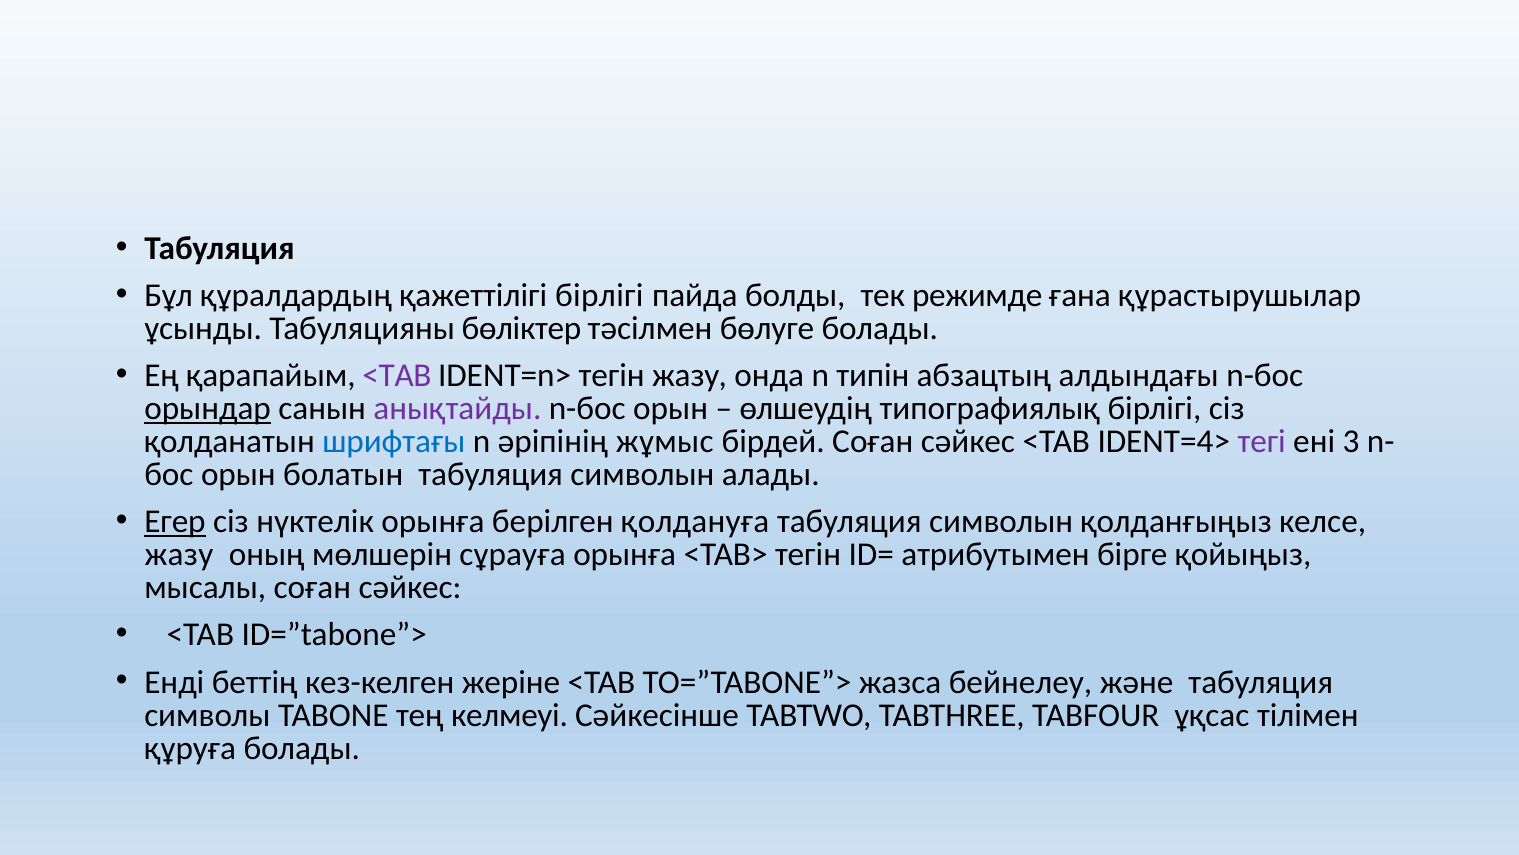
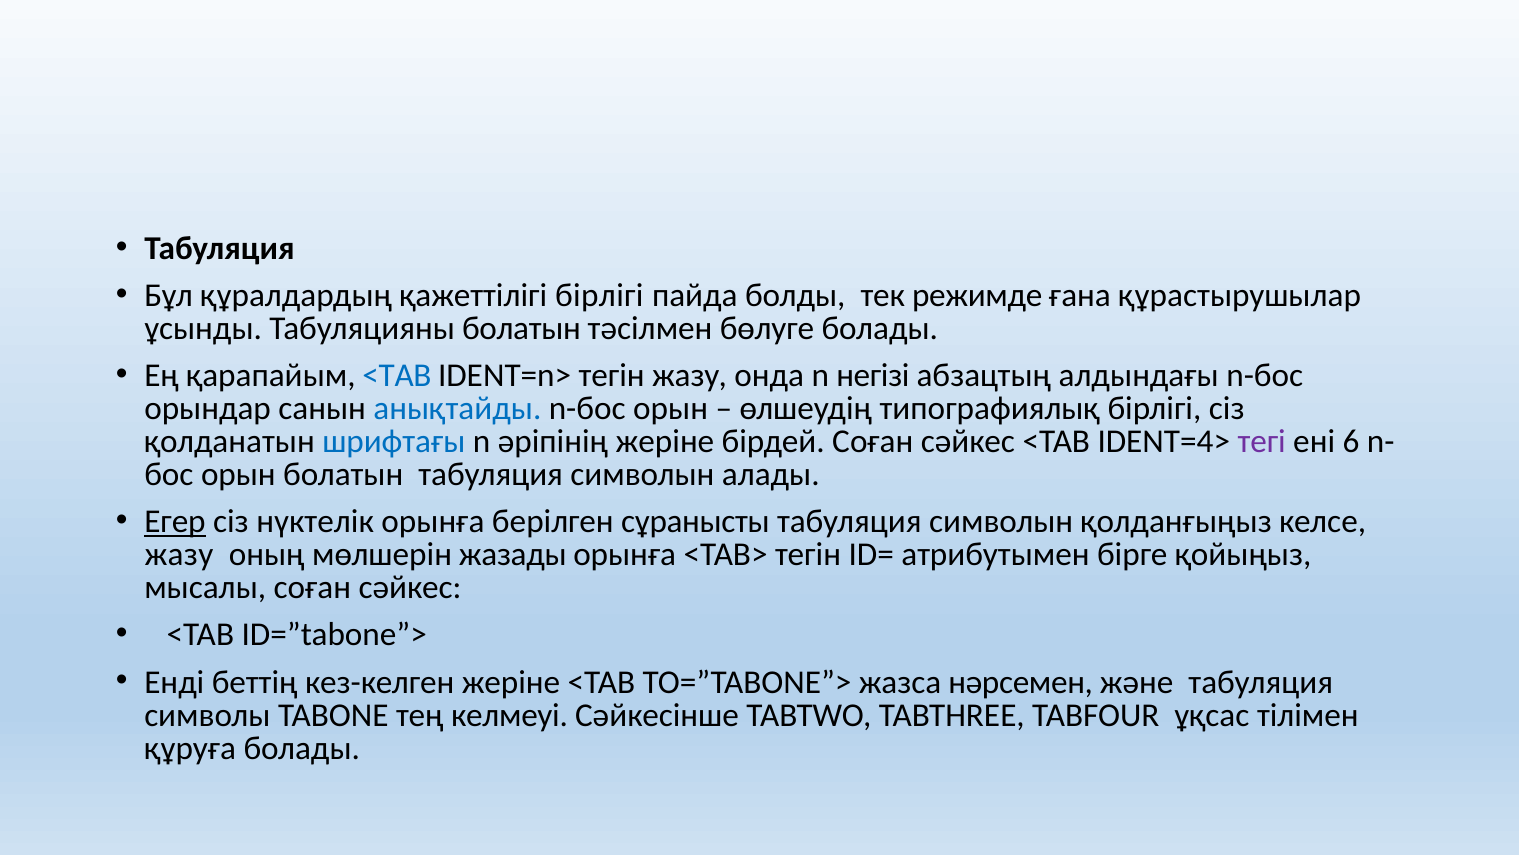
Табуляцияны бөліктер: бөліктер -> болатын
<TAB at (397, 376) colour: purple -> blue
типін: типін -> негізі
орындар underline: present -> none
анықтайды colour: purple -> blue
әріпінің жұмыс: жұмыс -> жеріне
3: 3 -> 6
қолдануға: қолдануға -> сұранысты
сұрауға: сұрауға -> жазады
бейнелеу: бейнелеу -> нәрсемен
